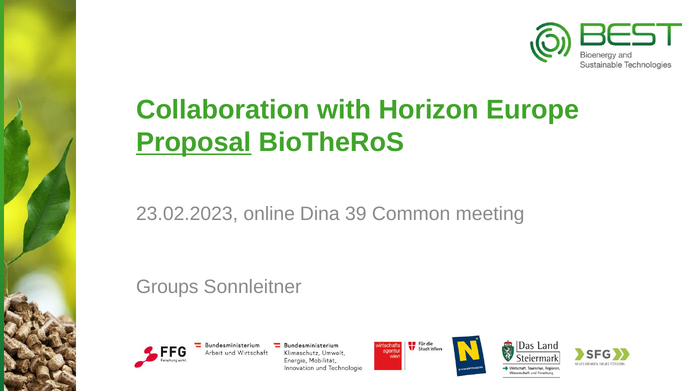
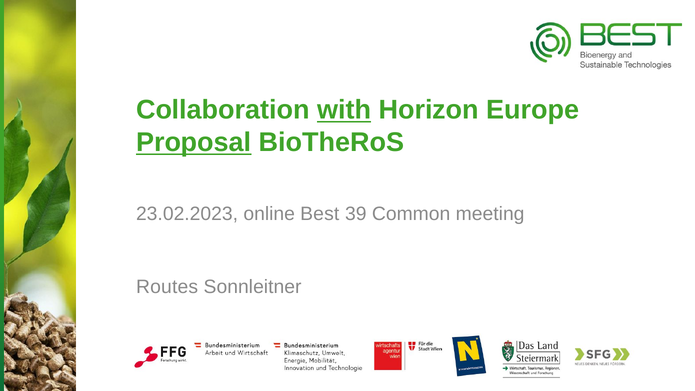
with underline: none -> present
Dina: Dina -> Best
Groups: Groups -> Routes
